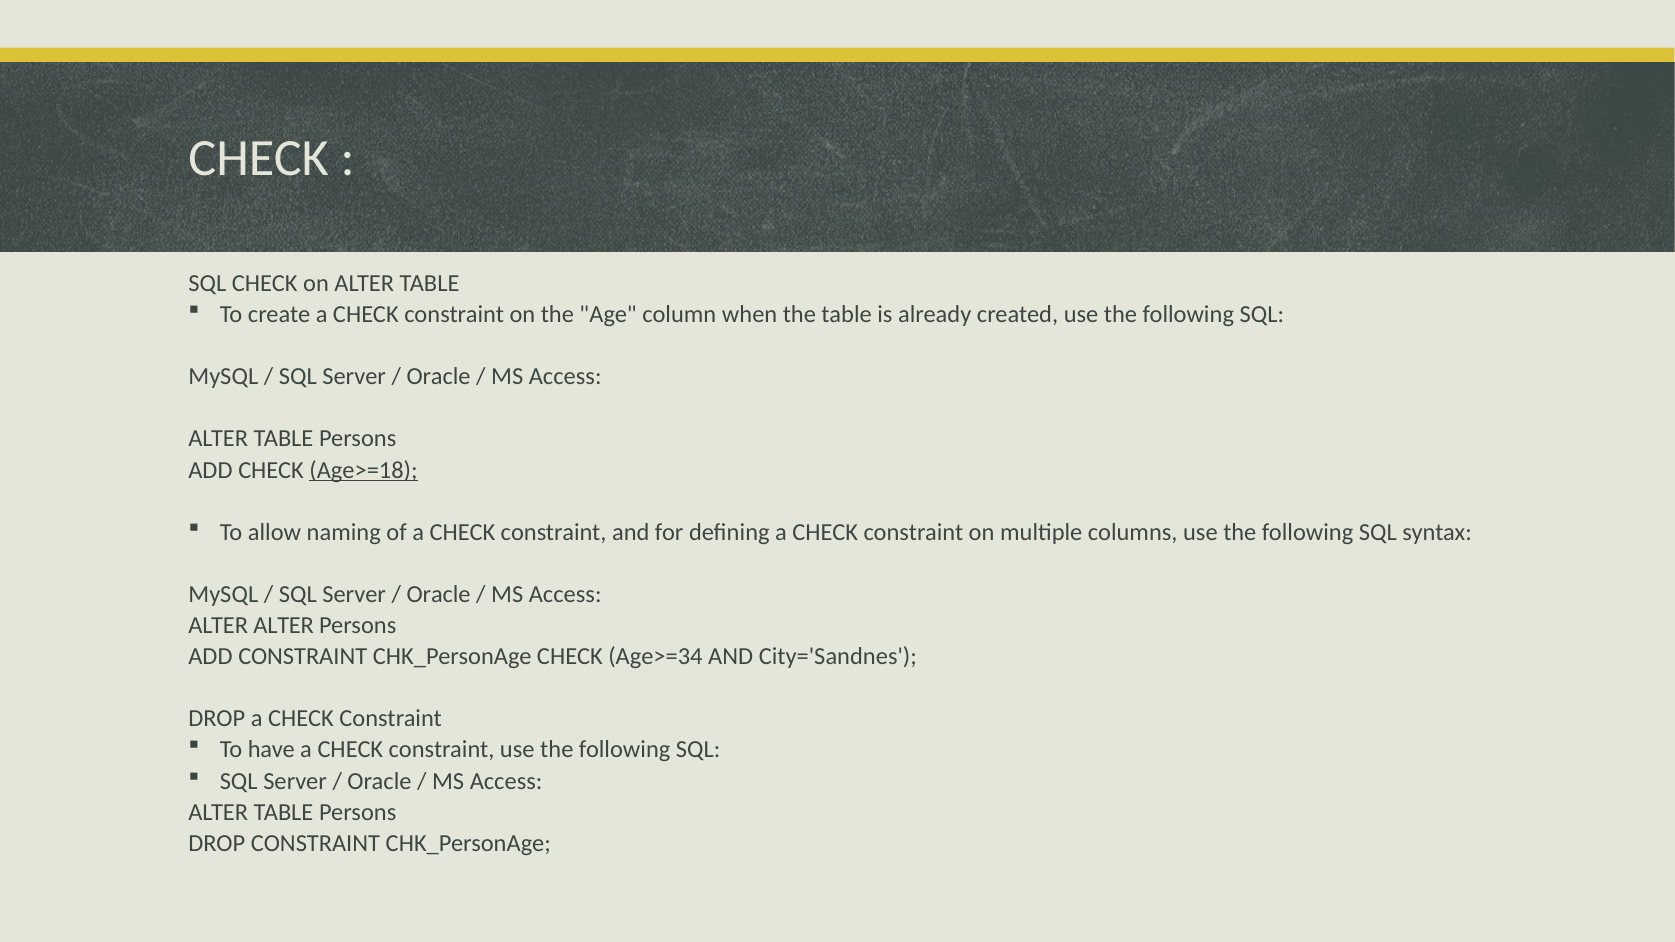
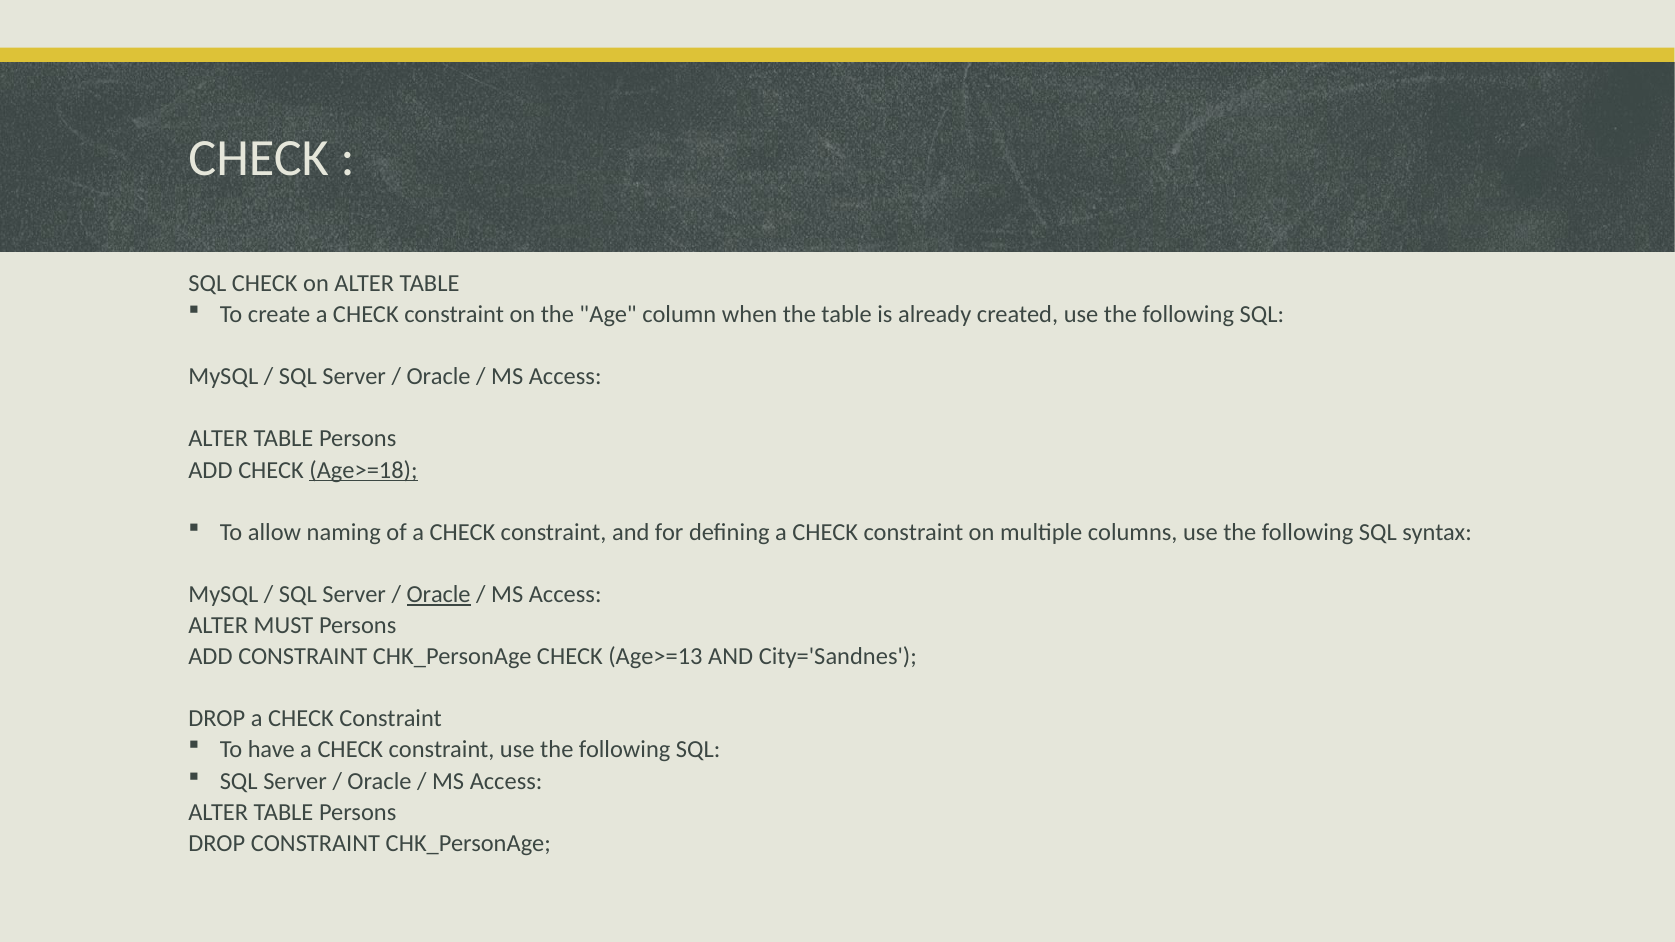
Oracle at (439, 594) underline: none -> present
ALTER ALTER: ALTER -> MUST
Age>=34: Age>=34 -> Age>=13
